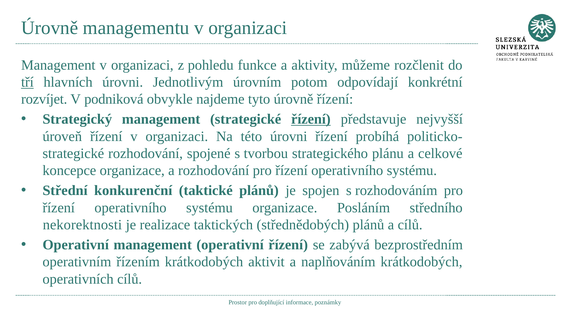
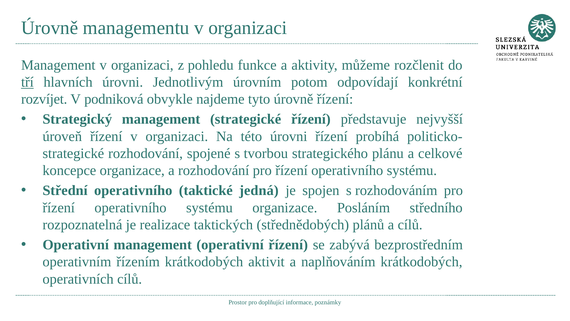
řízení at (311, 119) underline: present -> none
Střední konkurenční: konkurenční -> operativního
taktické plánů: plánů -> jedná
nekorektnosti: nekorektnosti -> rozpoznatelná
